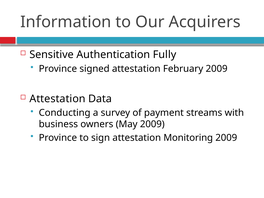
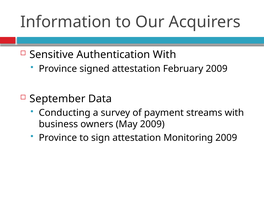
Authentication Fully: Fully -> With
Attestation at (58, 99): Attestation -> September
